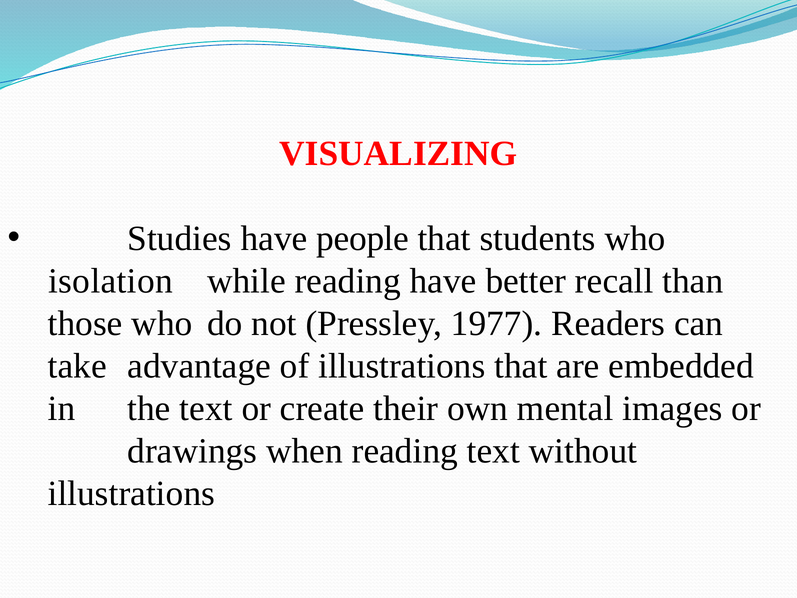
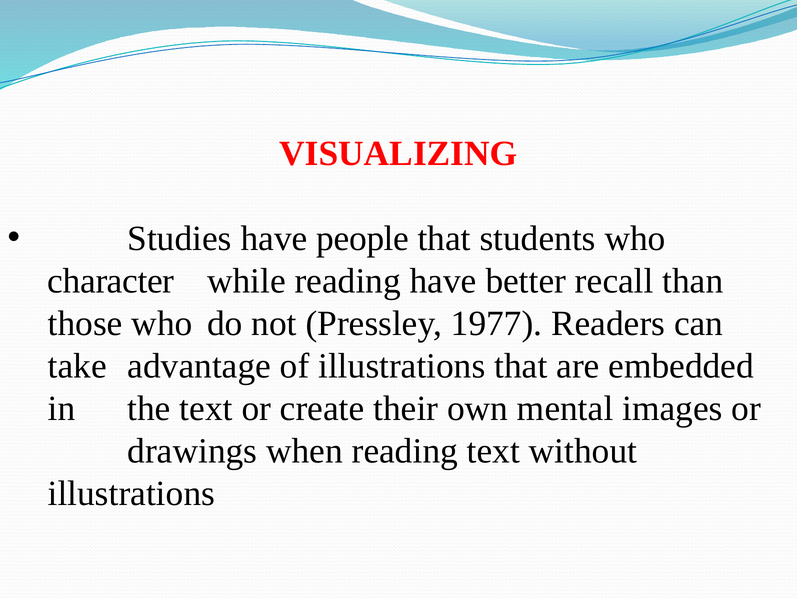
isolation: isolation -> character
